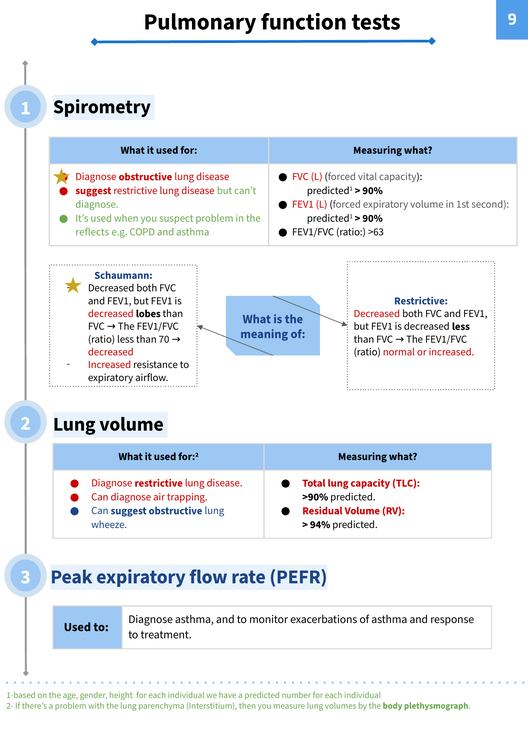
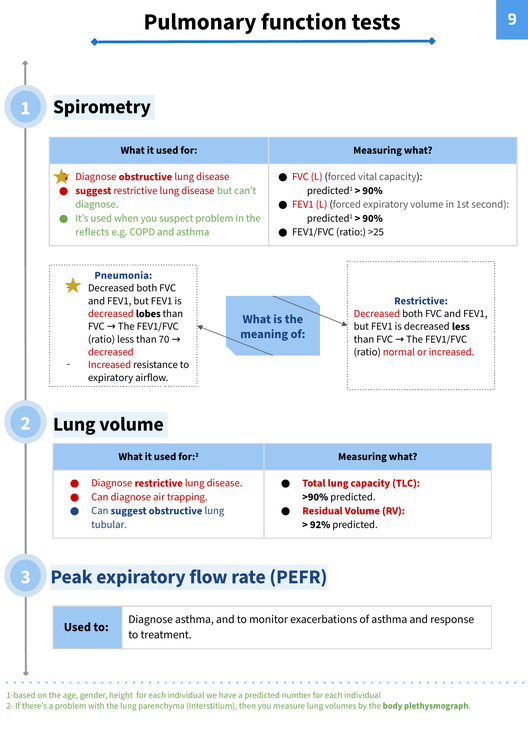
>63: >63 -> >25
Schaumann: Schaumann -> Pneumonia
94%: 94% -> 92%
wheeze: wheeze -> tubular
